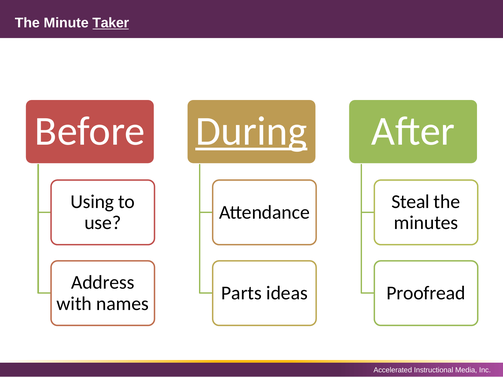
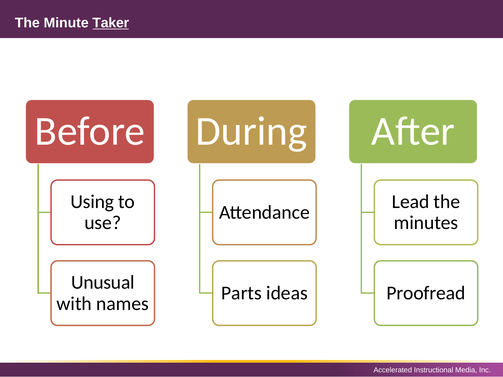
During underline: present -> none
Steal: Steal -> Lead
Address: Address -> Unusual
